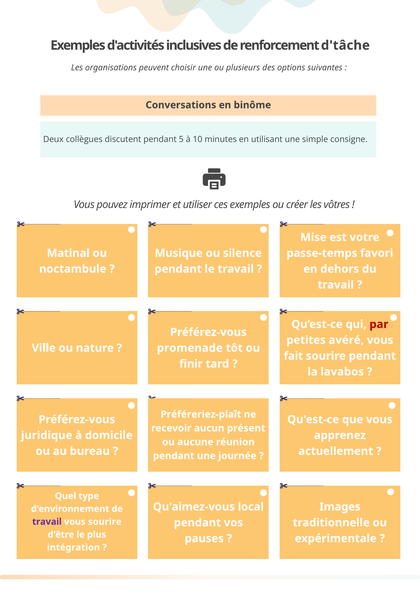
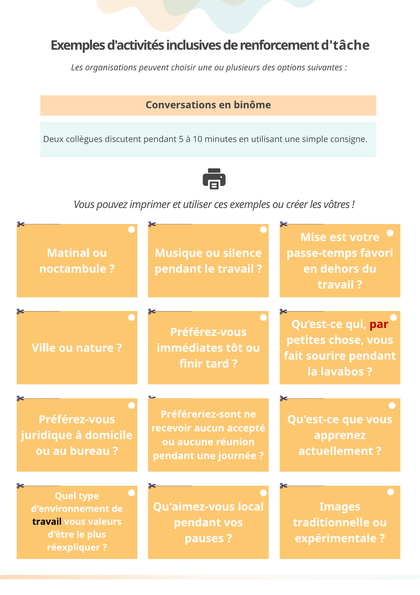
avéré: avéré -> chose
promenade: promenade -> immédiates
Préféreriez-plaît: Préféreriez-plaît -> Préféreriez-sont
présent: présent -> accepté
travail at (47, 521) colour: purple -> black
vous sourire: sourire -> valeurs
intégration: intégration -> réexpliquer
